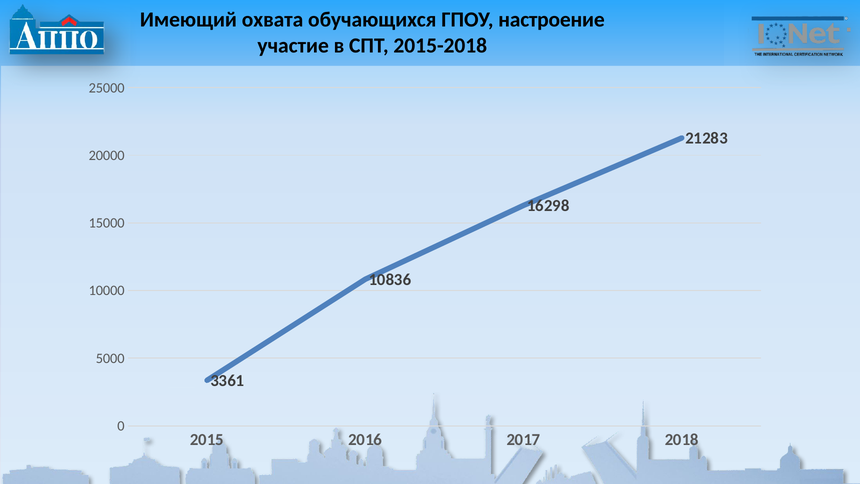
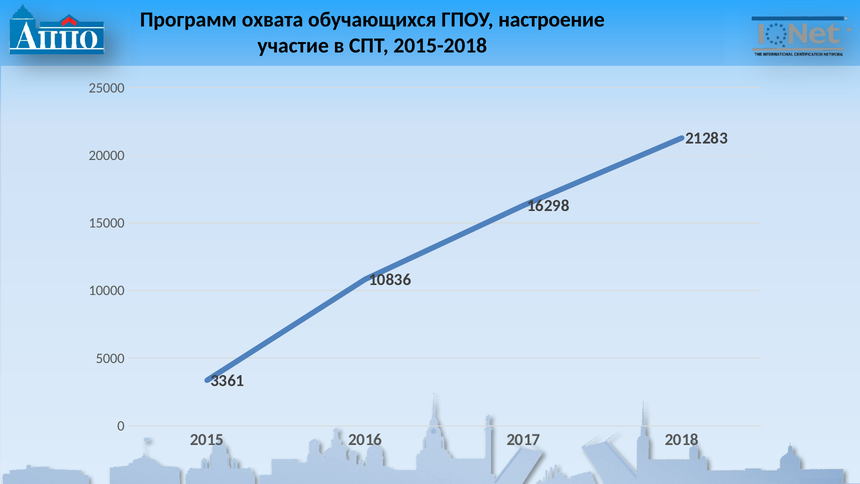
Имеющий: Имеющий -> Программ
